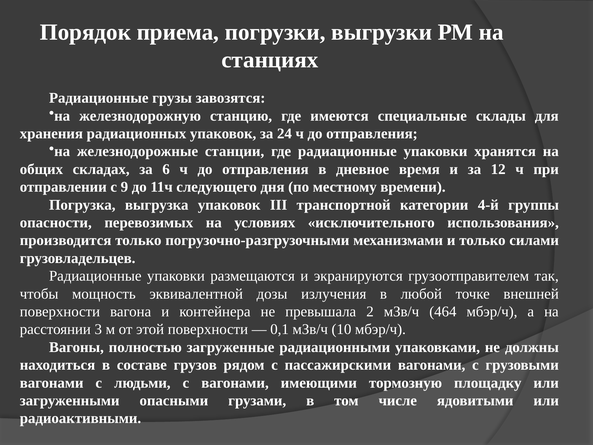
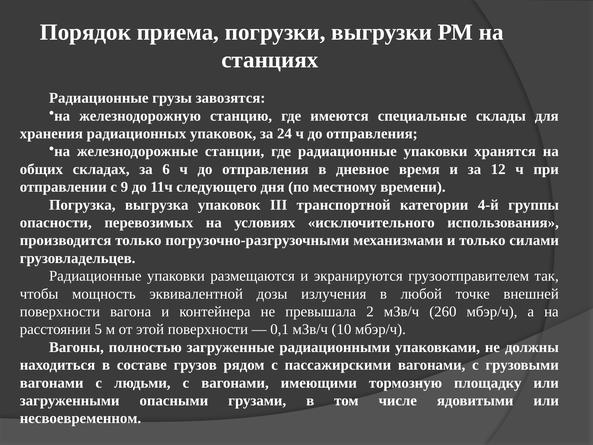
464: 464 -> 260
3: 3 -> 5
радиоактивными: радиоактивными -> несвоевременном
